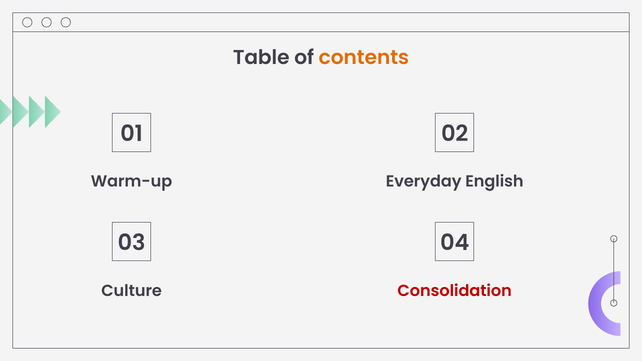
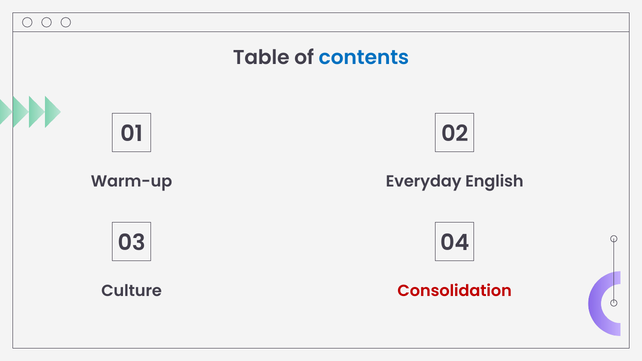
contents colour: orange -> blue
